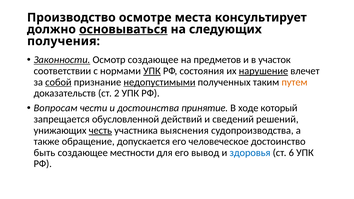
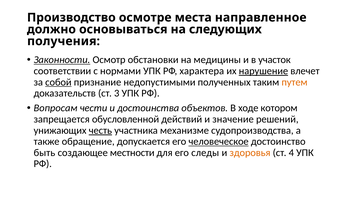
консультирует: консультирует -> направленное
основываться underline: present -> none
Осмотр создающее: создающее -> обстановки
предметов: предметов -> медицины
УПК at (152, 71) underline: present -> none
состояния: состояния -> характера
недопустимыми underline: present -> none
2: 2 -> 3
принятие: принятие -> объектов
который: который -> котором
сведений: сведений -> значение
выяснения: выяснения -> механизме
человеческое underline: none -> present
вывод: вывод -> следы
здоровья colour: blue -> orange
6: 6 -> 4
